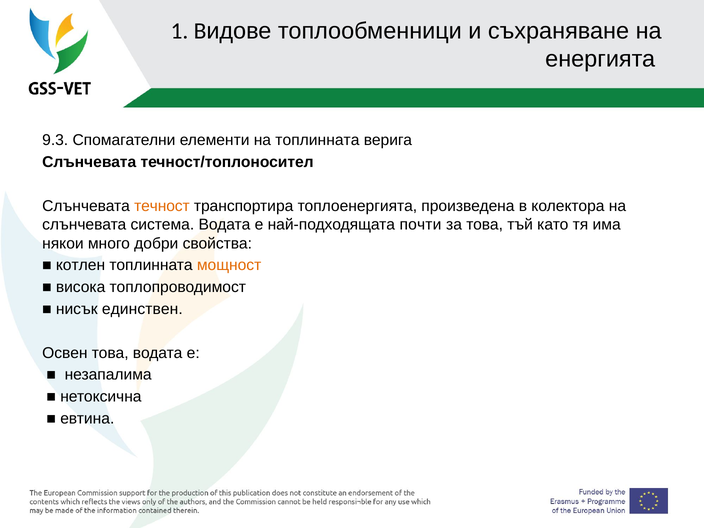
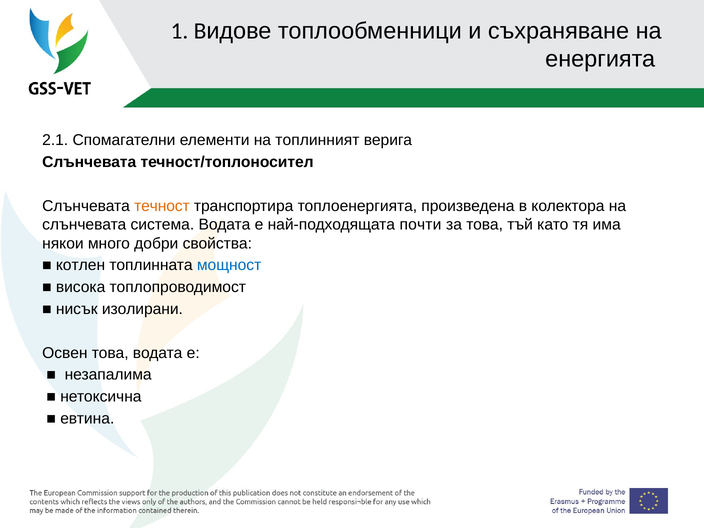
9.3: 9.3 -> 2.1
на топлинната: топлинната -> топлинният
мощност colour: orange -> blue
единствен: единствен -> изолирани
